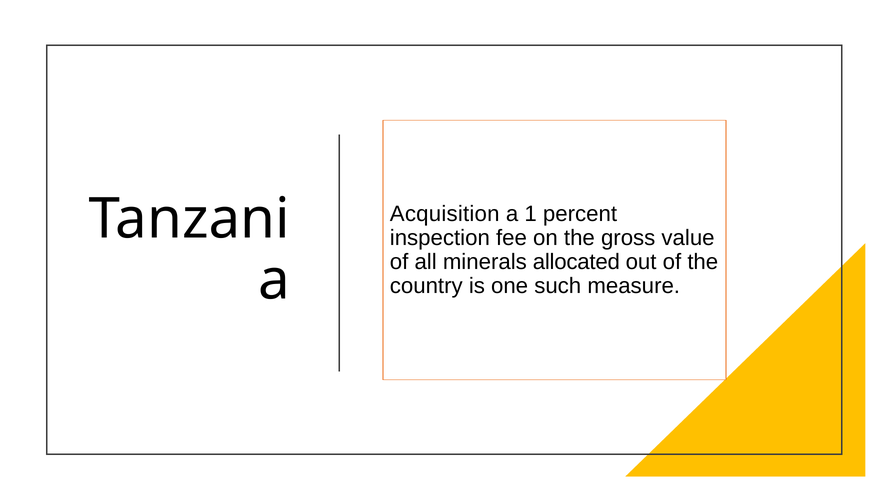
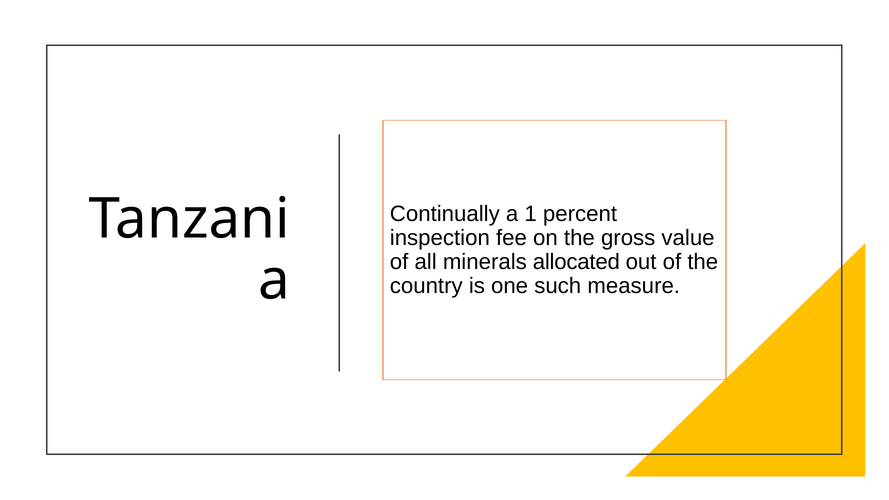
Acquisition: Acquisition -> Continually
